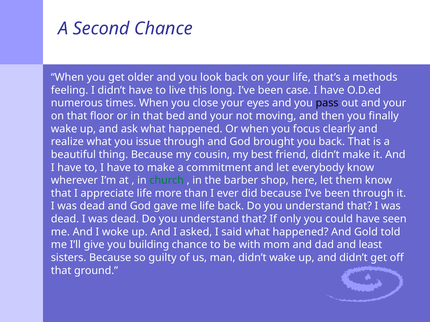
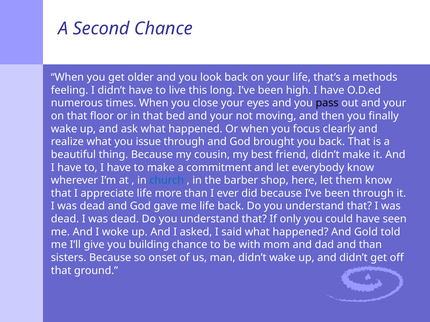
case: case -> high
church colour: green -> blue
and least: least -> than
guilty: guilty -> onset
